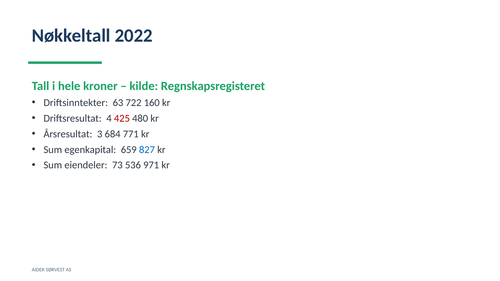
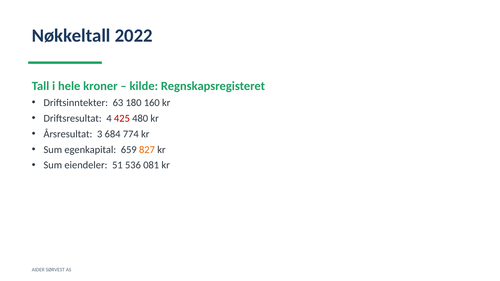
722: 722 -> 180
771: 771 -> 774
827 colour: blue -> orange
73: 73 -> 51
971: 971 -> 081
